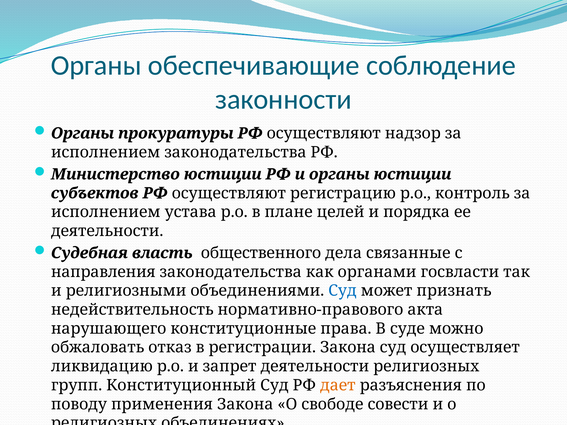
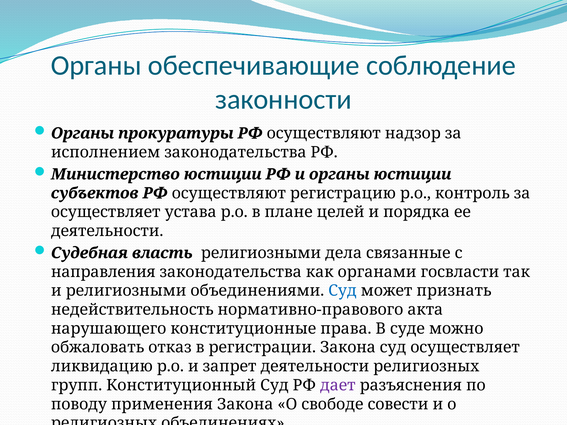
исполнением at (106, 212): исполнением -> осуществляет
власть общественного: общественного -> религиозными
дает colour: orange -> purple
